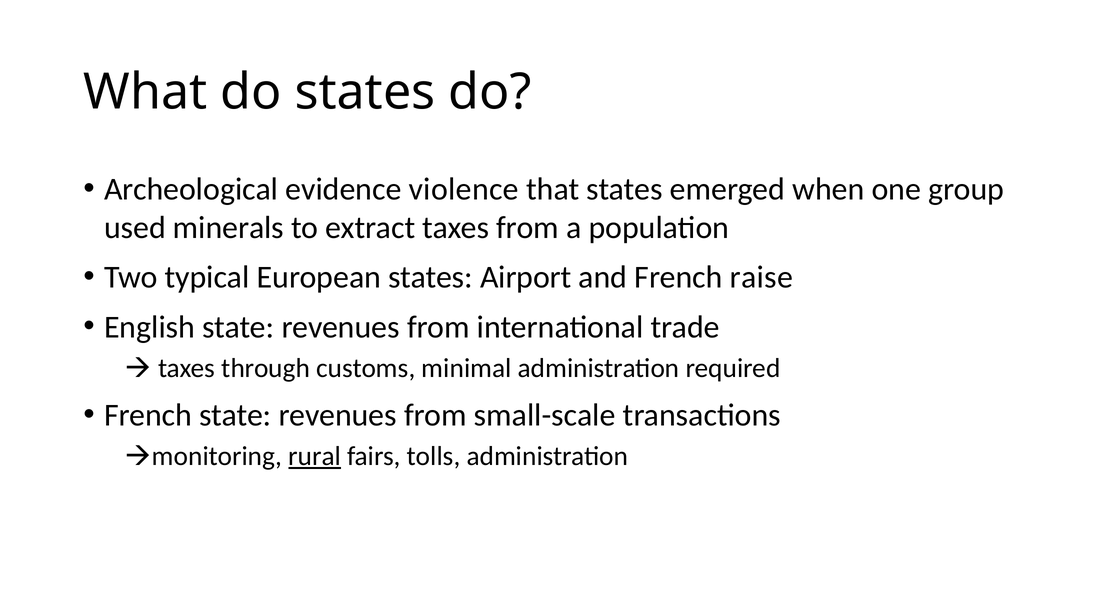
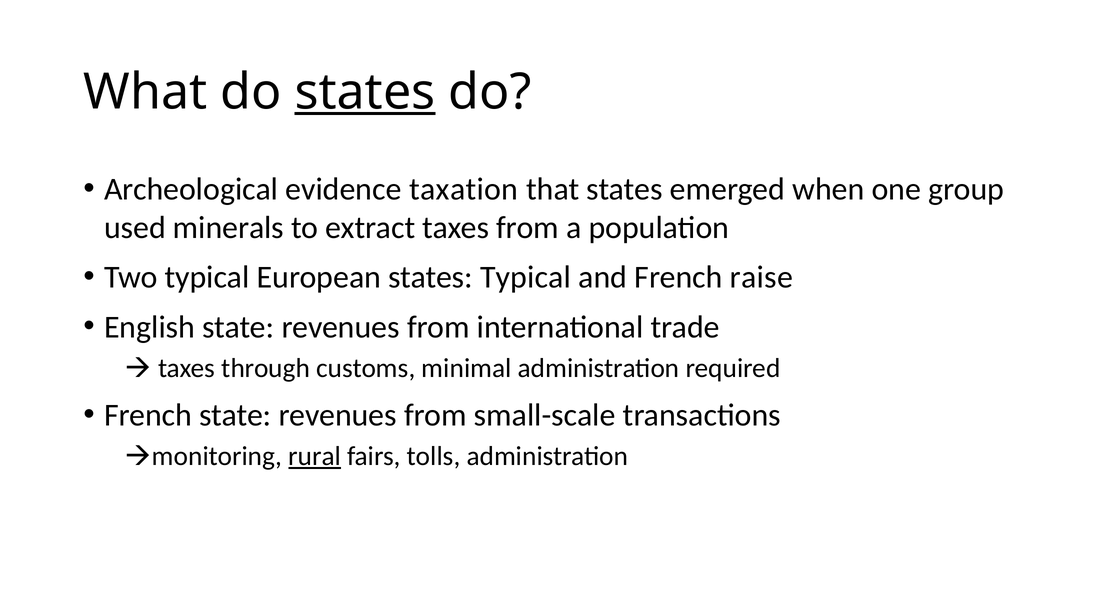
states at (365, 92) underline: none -> present
violence: violence -> taxation
states Airport: Airport -> Typical
